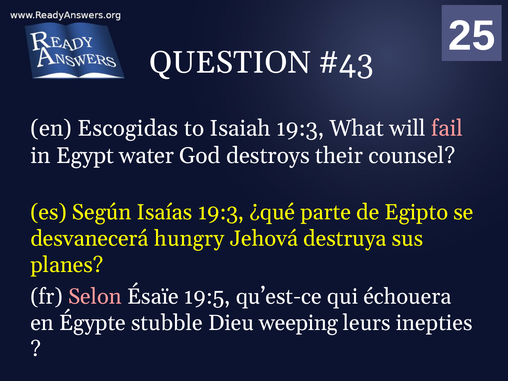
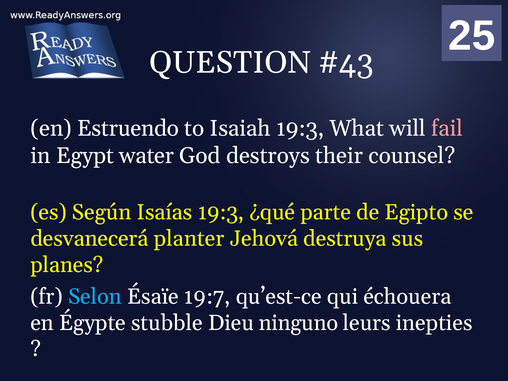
Escogidas: Escogidas -> Estruendo
hungry: hungry -> planter
Selon colour: pink -> light blue
19:5: 19:5 -> 19:7
weeping: weeping -> ninguno
